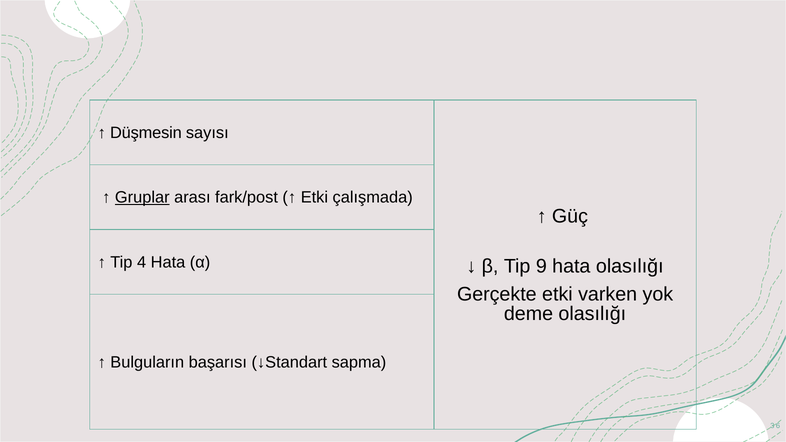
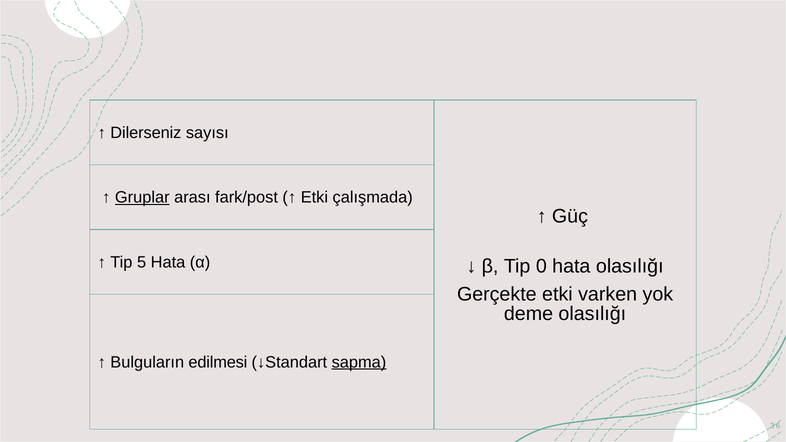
Düşmesin: Düşmesin -> Dilerseniz
4: 4 -> 5
9: 9 -> 0
başarısı: başarısı -> edilmesi
sapma underline: none -> present
